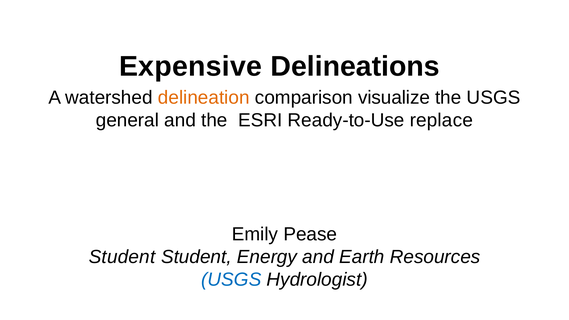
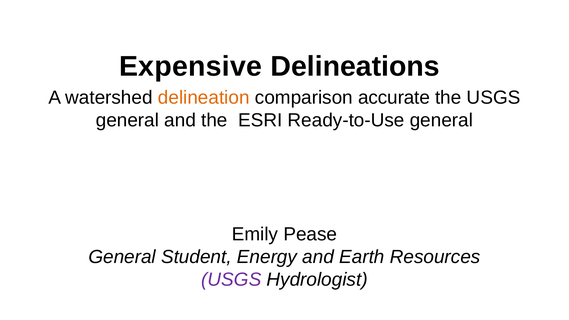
visualize: visualize -> accurate
Ready-to-Use replace: replace -> general
Student at (122, 257): Student -> General
USGS at (231, 280) colour: blue -> purple
